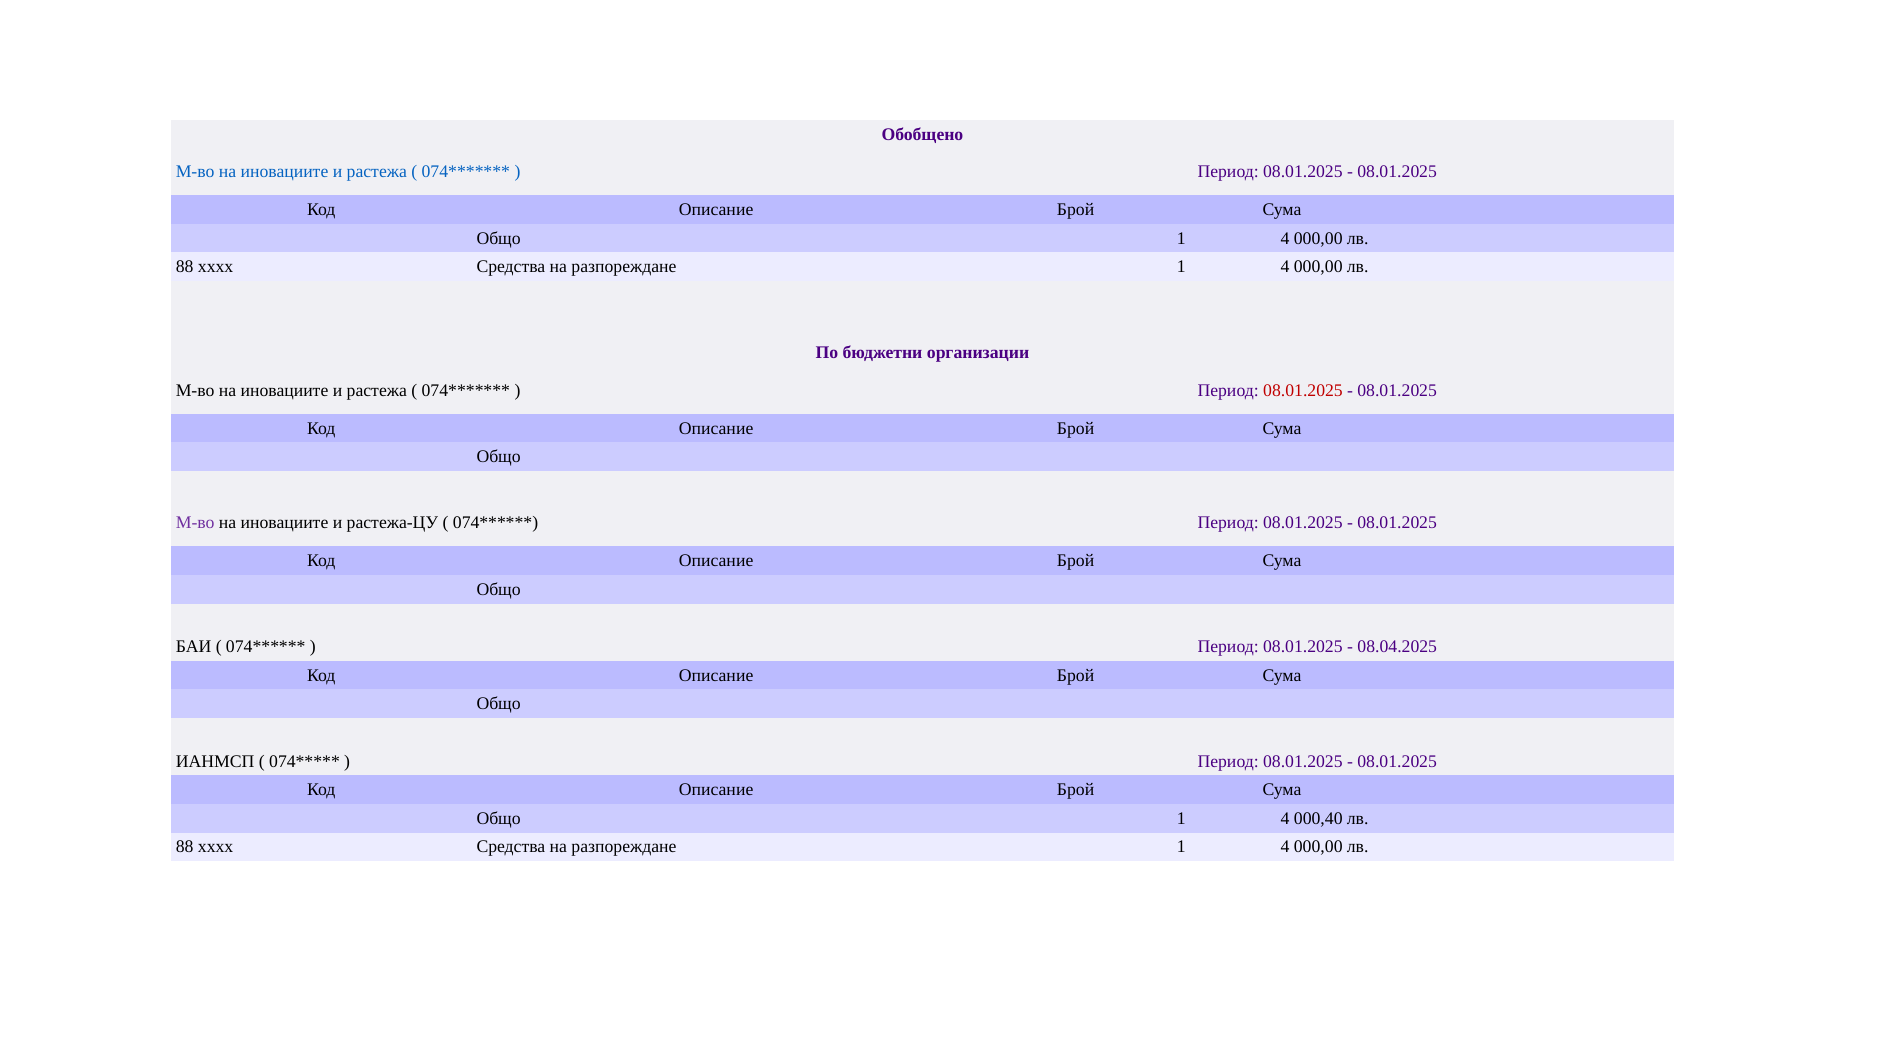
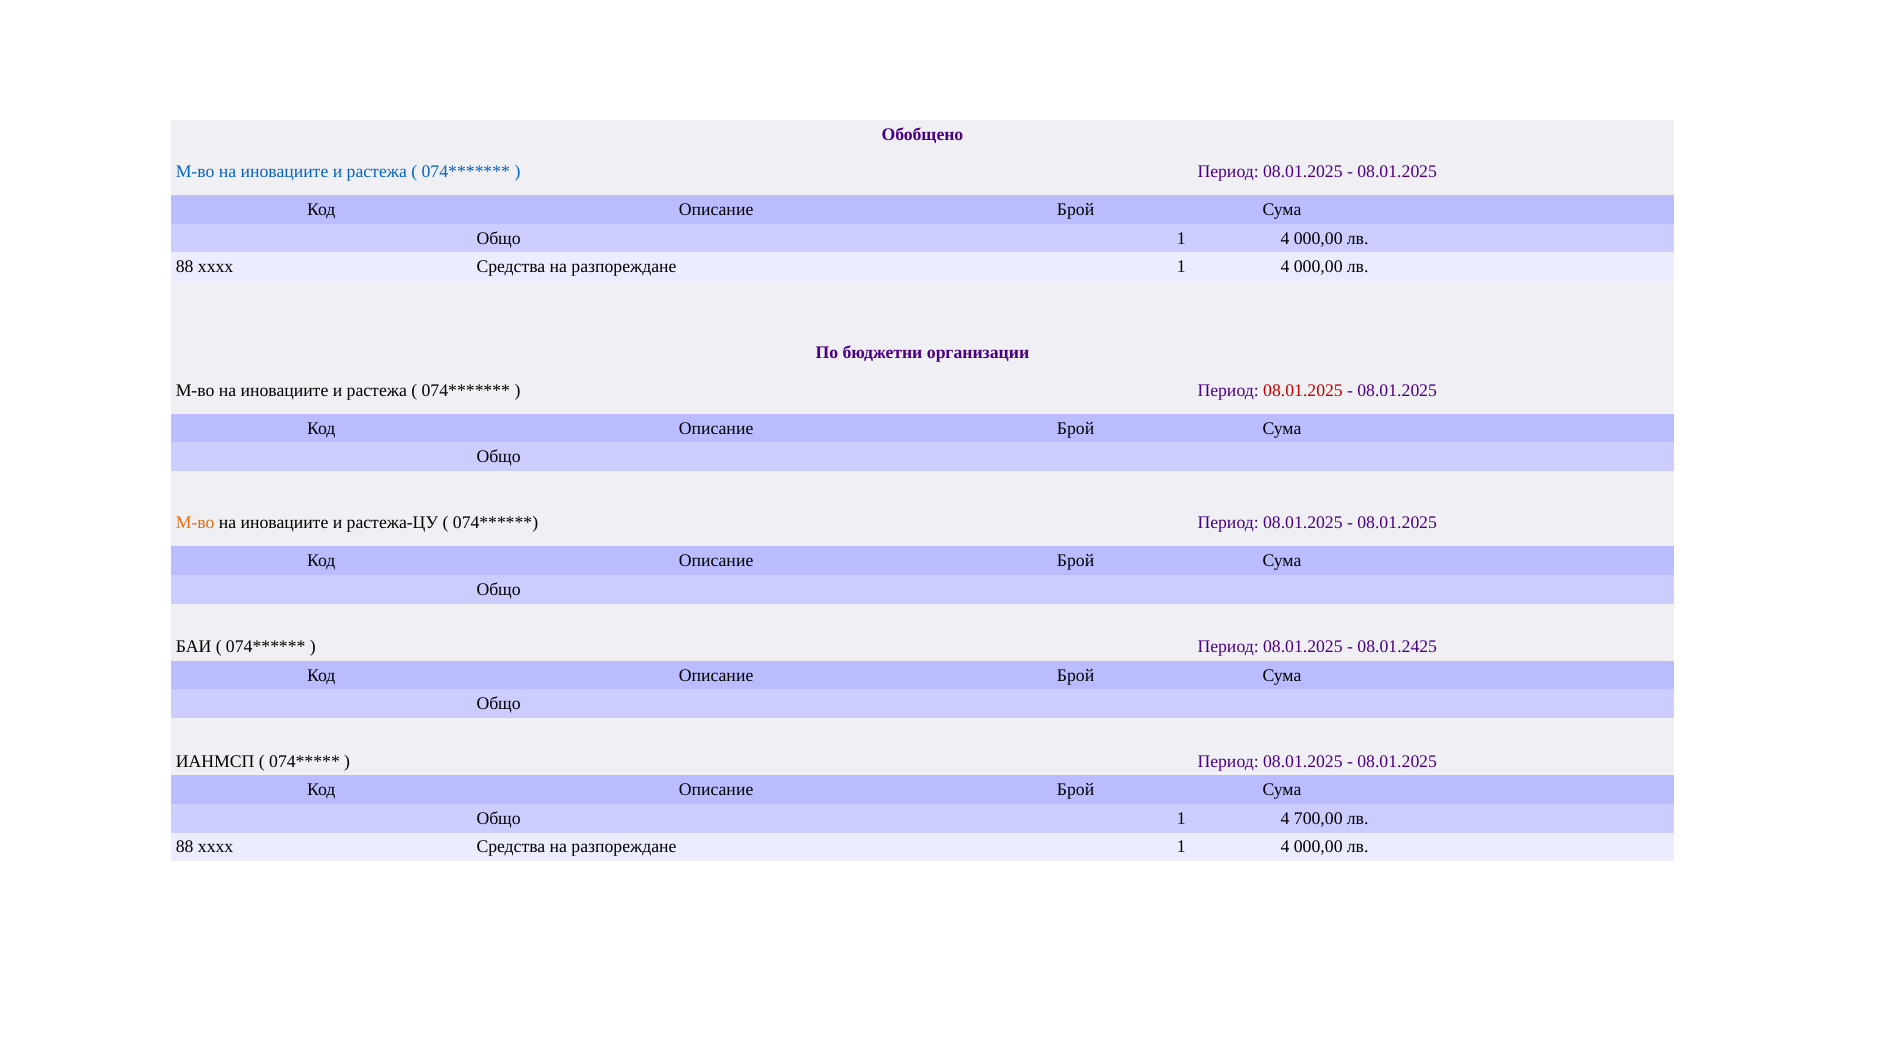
М-во at (195, 523) colour: purple -> orange
08.04.2025: 08.04.2025 -> 08.01.2425
000,40: 000,40 -> 700,00
